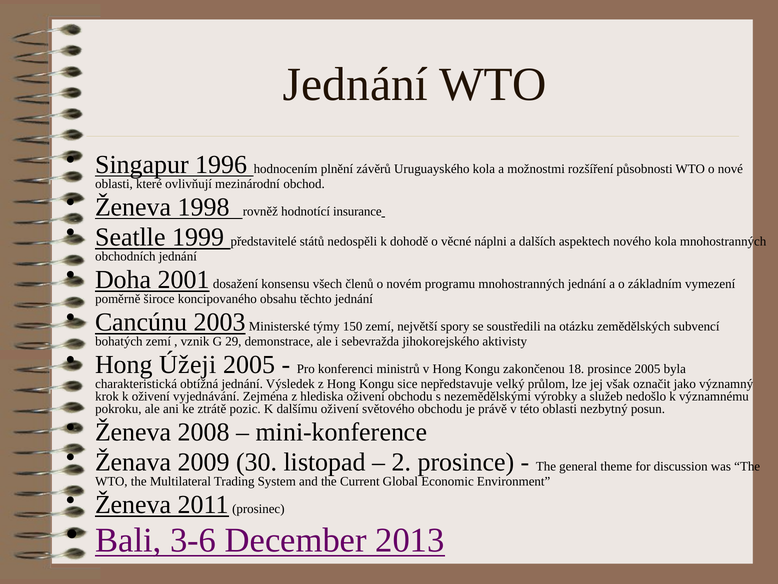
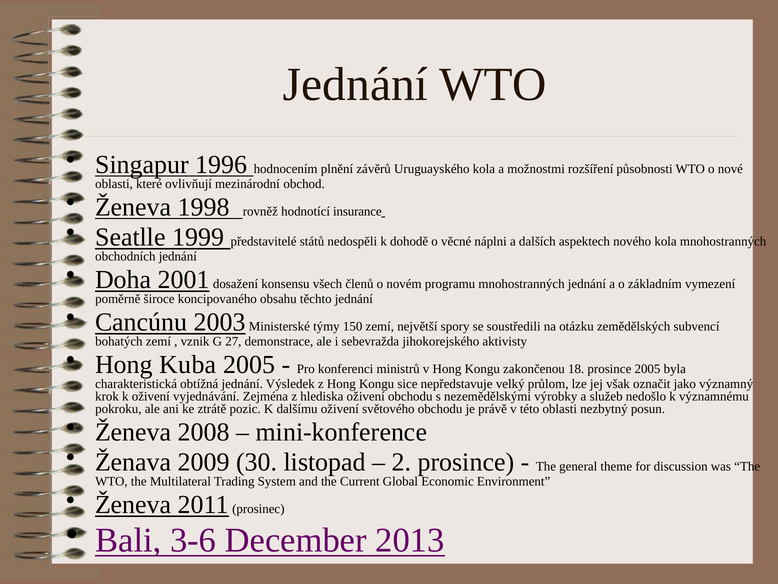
29: 29 -> 27
Úžeji: Úžeji -> Kuba
